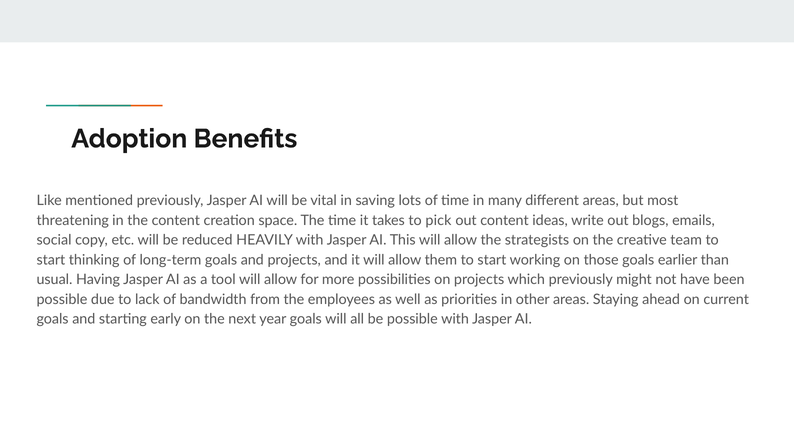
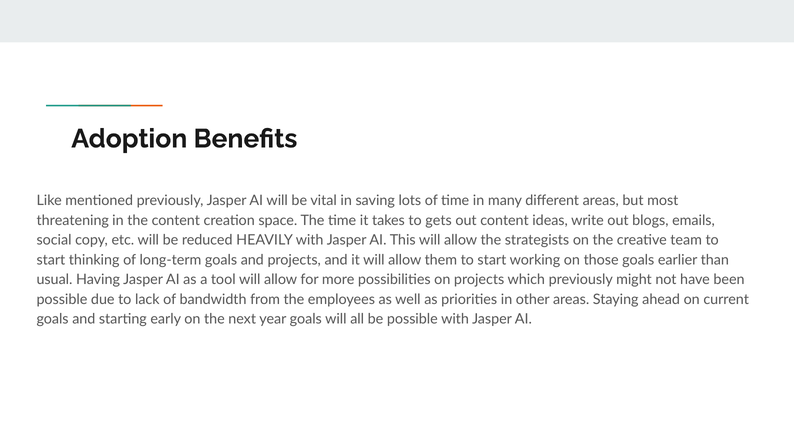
pick: pick -> gets
